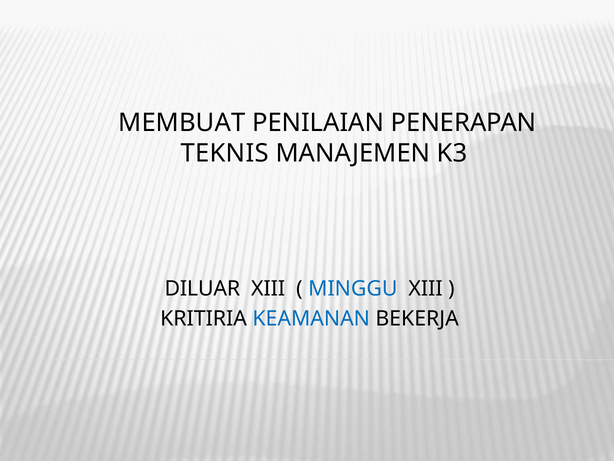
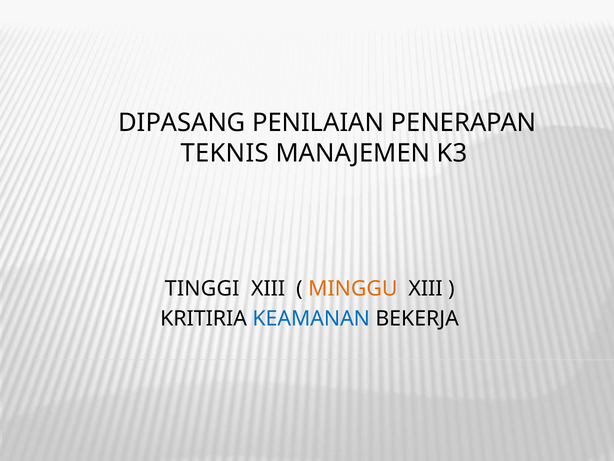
MEMBUAT: MEMBUAT -> DIPASANG
DILUAR: DILUAR -> TINGGI
MINGGU colour: blue -> orange
